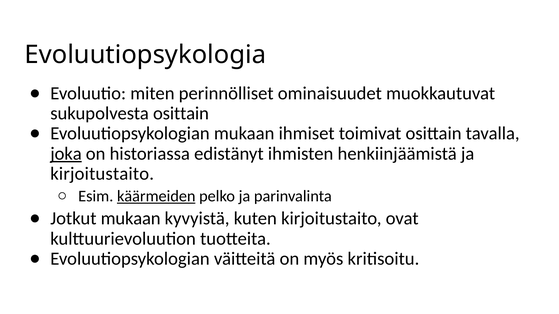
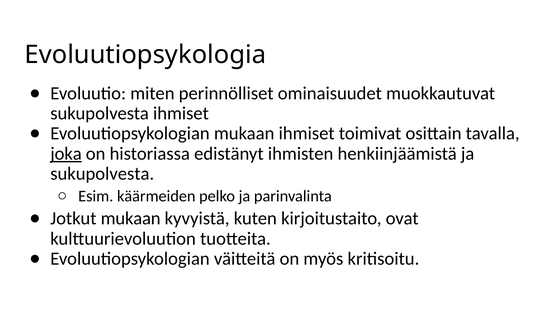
sukupolvesta osittain: osittain -> ihmiset
kirjoitustaito at (102, 174): kirjoitustaito -> sukupolvesta
käärmeiden underline: present -> none
